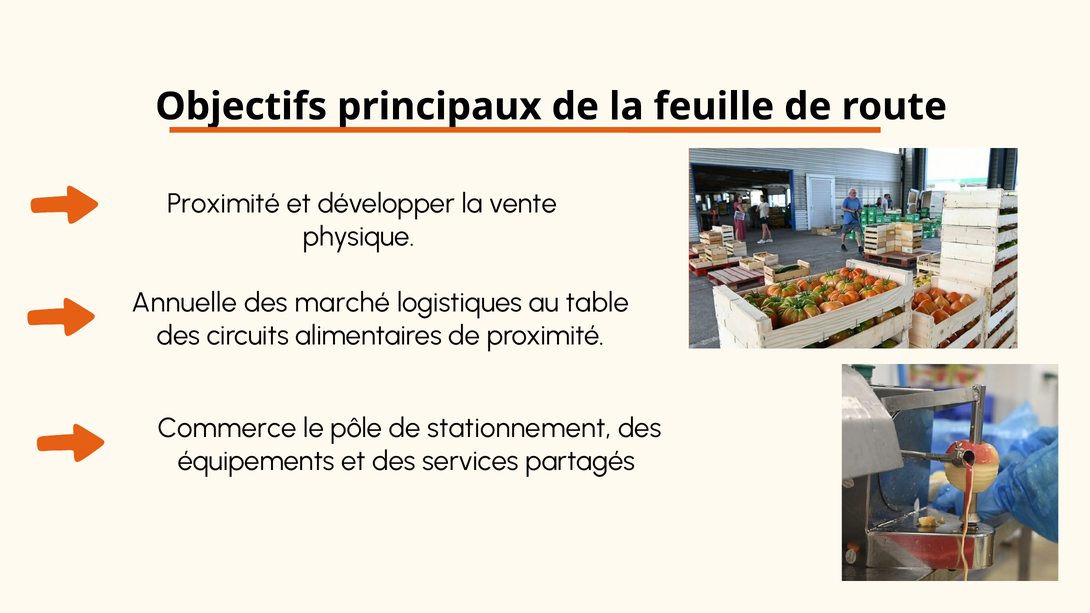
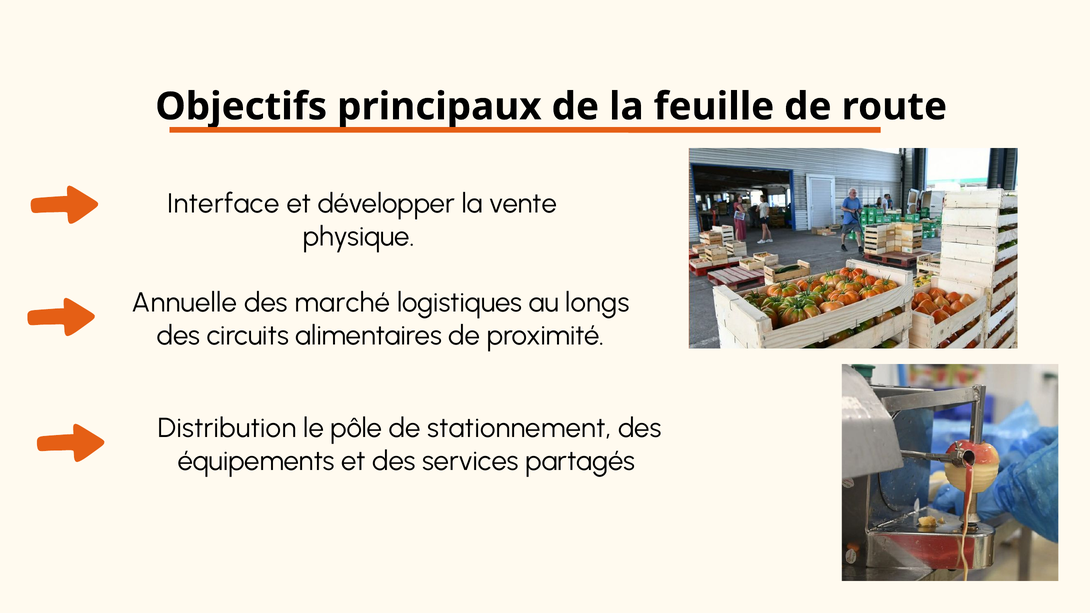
Proximité at (224, 204): Proximité -> Interface
table: table -> longs
Commerce: Commerce -> Distribution
